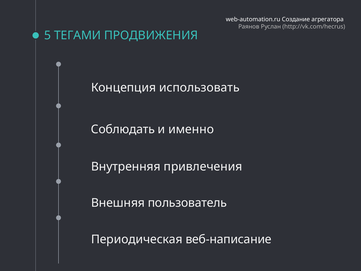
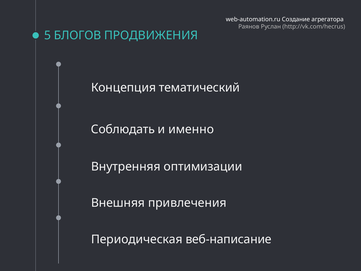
ТЕГАМИ: ТЕГАМИ -> БЛОГОВ
использовать: использовать -> тематический
привлечения: привлечения -> оптимизации
пользователь: пользователь -> привлечения
